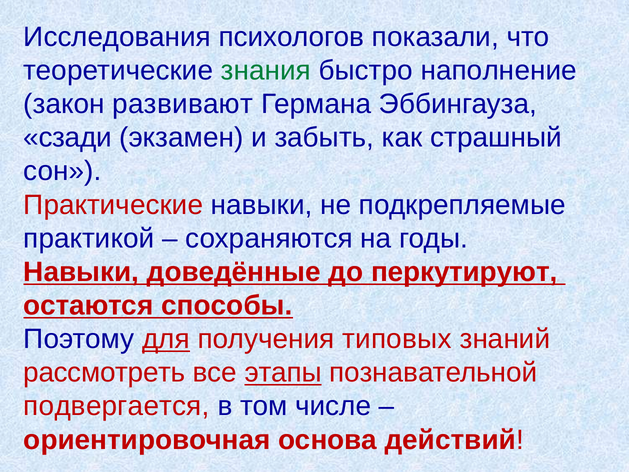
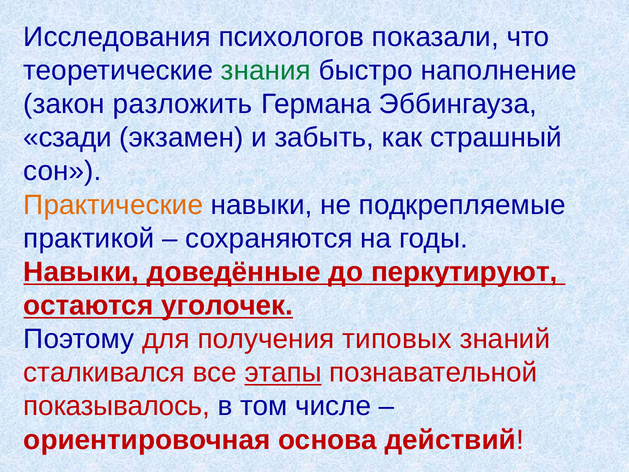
развивают: развивают -> разложить
Практические colour: red -> orange
способы: способы -> уголочек
для underline: present -> none
рассмотреть: рассмотреть -> сталкивался
подвергается: подвергается -> показывалось
